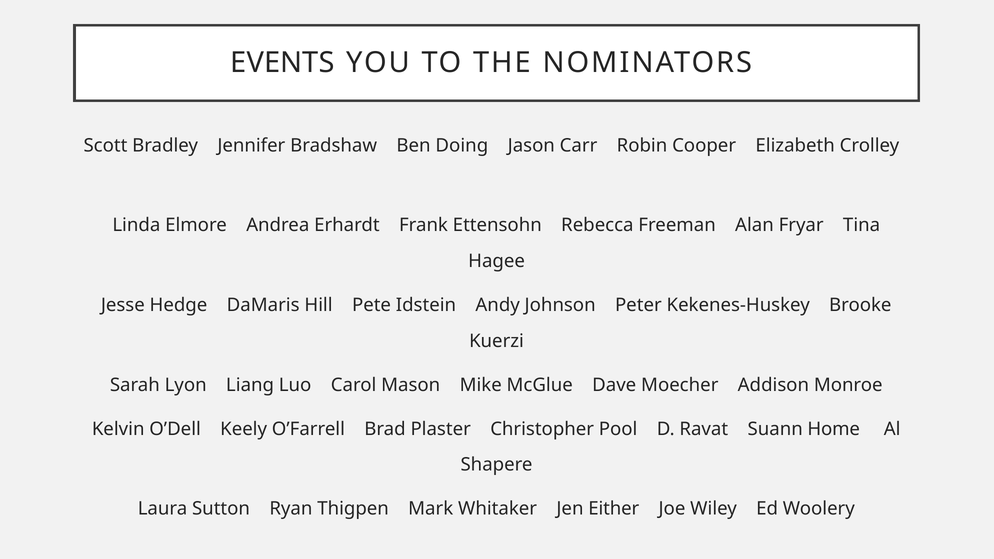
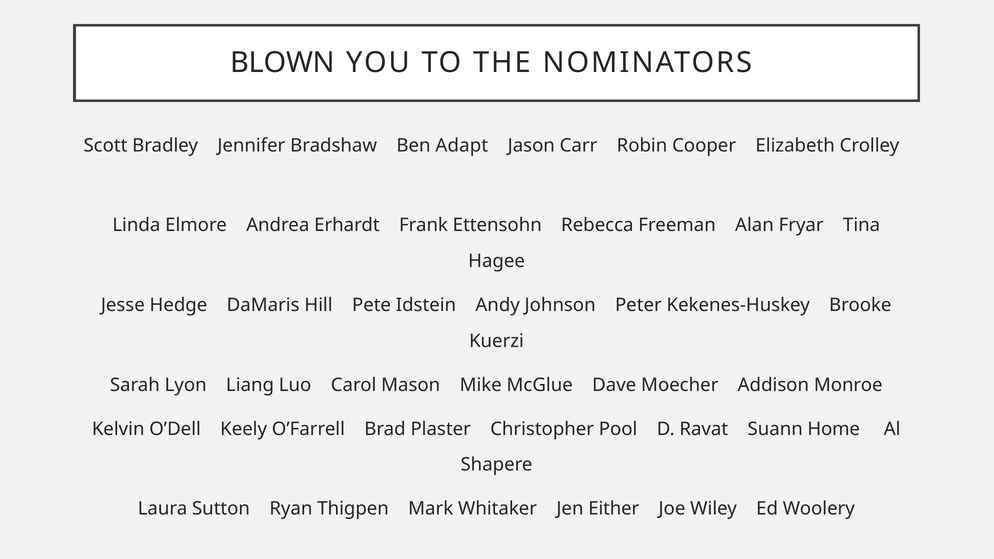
EVENTS: EVENTS -> BLOWN
Doing: Doing -> Adapt
